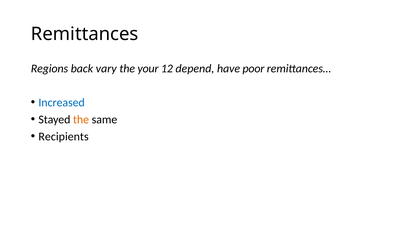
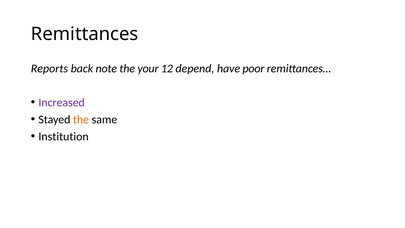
Regions: Regions -> Reports
vary: vary -> note
Increased colour: blue -> purple
Recipients: Recipients -> Institution
